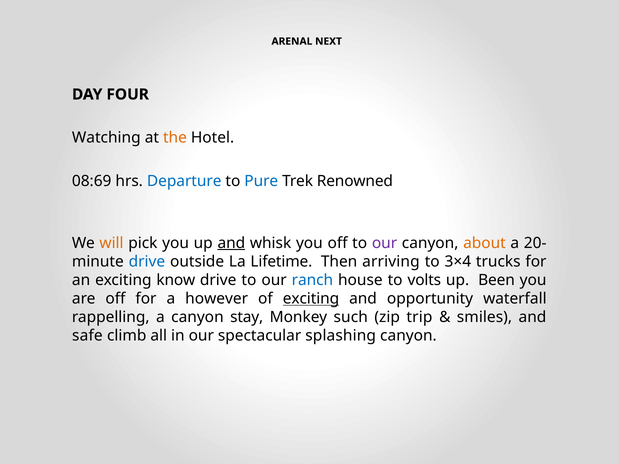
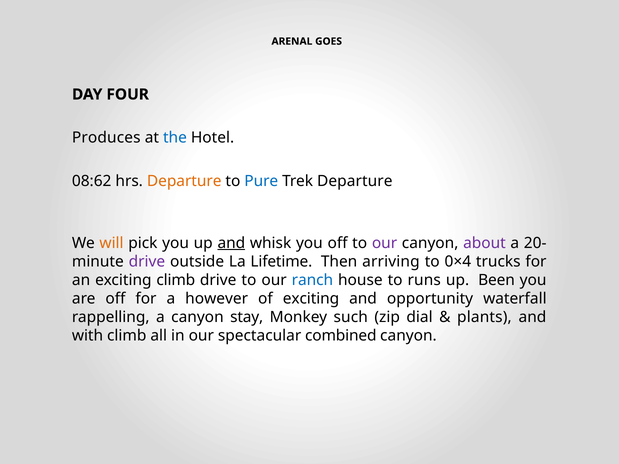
NEXT: NEXT -> GOES
Watching: Watching -> Produces
the colour: orange -> blue
08:69: 08:69 -> 08:62
Departure at (184, 181) colour: blue -> orange
Trek Renowned: Renowned -> Departure
about colour: orange -> purple
drive at (147, 262) colour: blue -> purple
3×4: 3×4 -> 0×4
exciting know: know -> climb
volts: volts -> runs
exciting at (311, 299) underline: present -> none
trip: trip -> dial
smiles: smiles -> plants
safe: safe -> with
splashing: splashing -> combined
